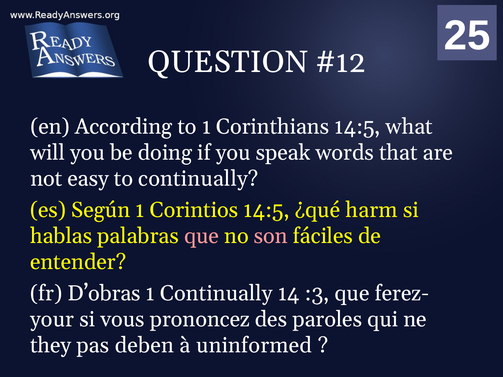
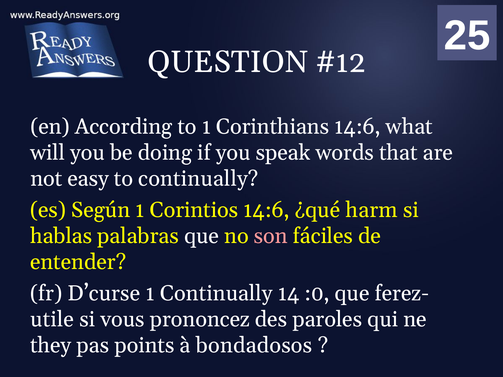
Corinthians 14:5: 14:5 -> 14:6
Corintios 14:5: 14:5 -> 14:6
que at (202, 236) colour: pink -> white
D’obras: D’obras -> D’curse
:3: :3 -> :0
your: your -> utile
deben: deben -> points
uninformed: uninformed -> bondadosos
